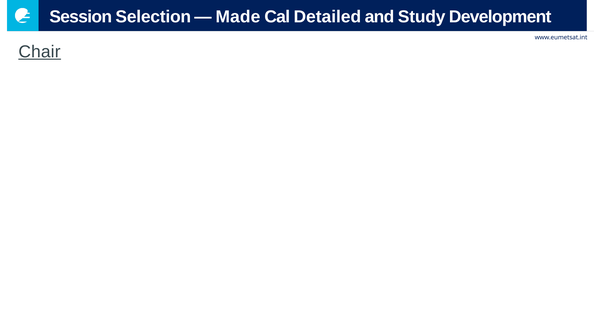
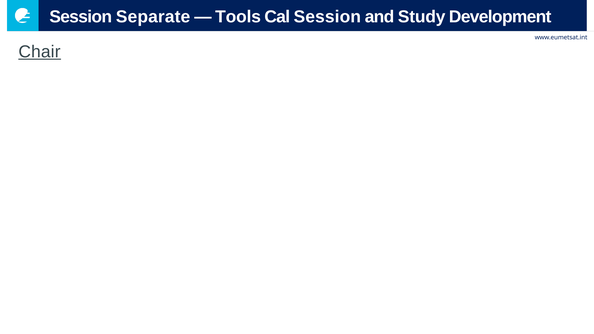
Selection: Selection -> Separate
Made: Made -> Tools
Cal Detailed: Detailed -> Session
